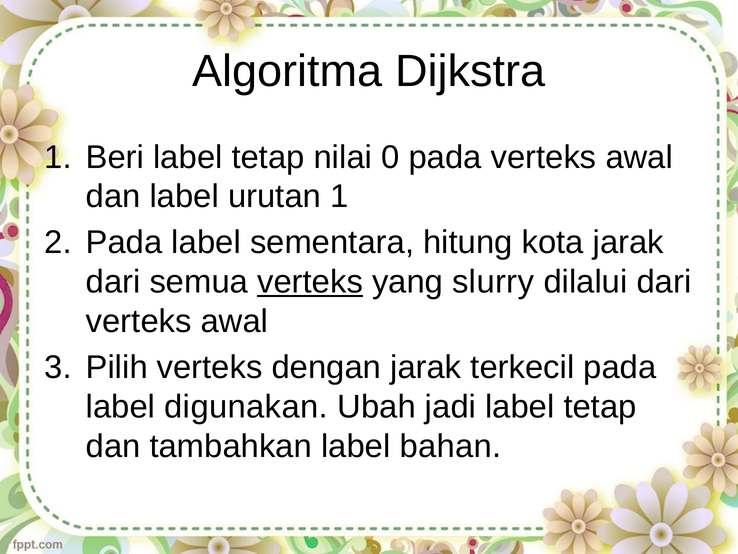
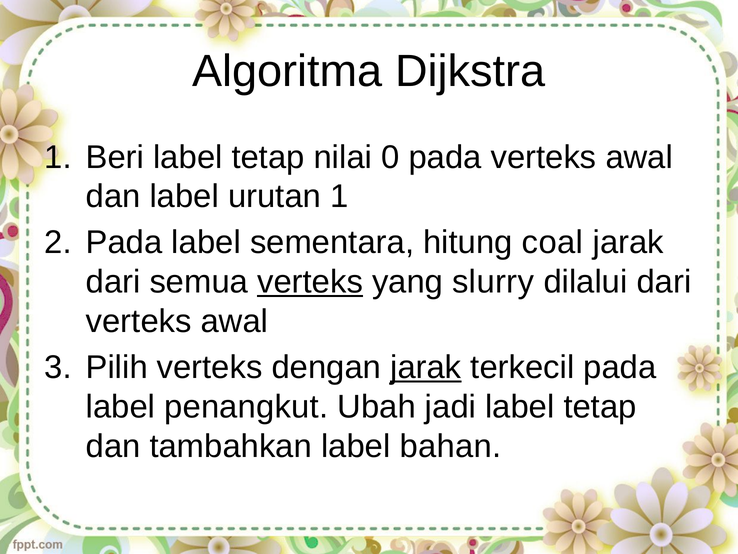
kota: kota -> coal
jarak at (426, 367) underline: none -> present
digunakan: digunakan -> penangkut
